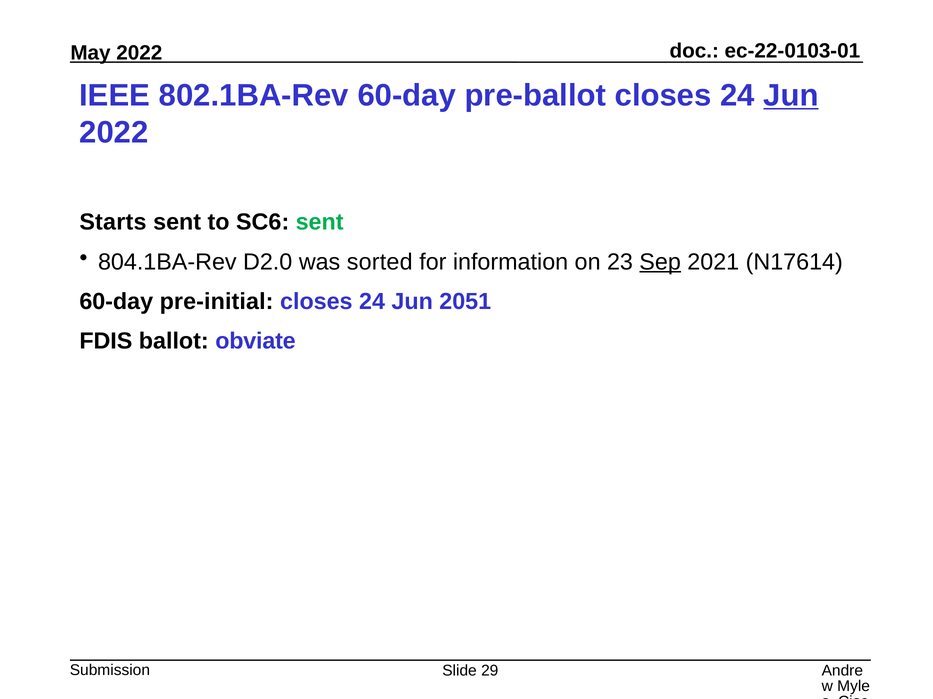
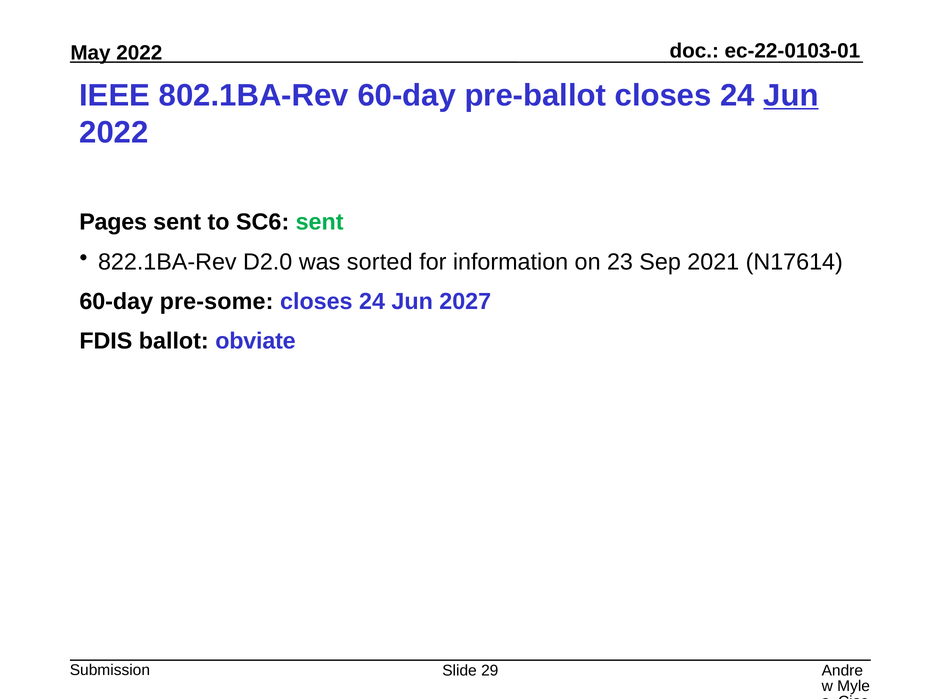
Starts: Starts -> Pages
804.1BA-Rev: 804.1BA-Rev -> 822.1BA-Rev
Sep underline: present -> none
pre-initial: pre-initial -> pre-some
2051: 2051 -> 2027
